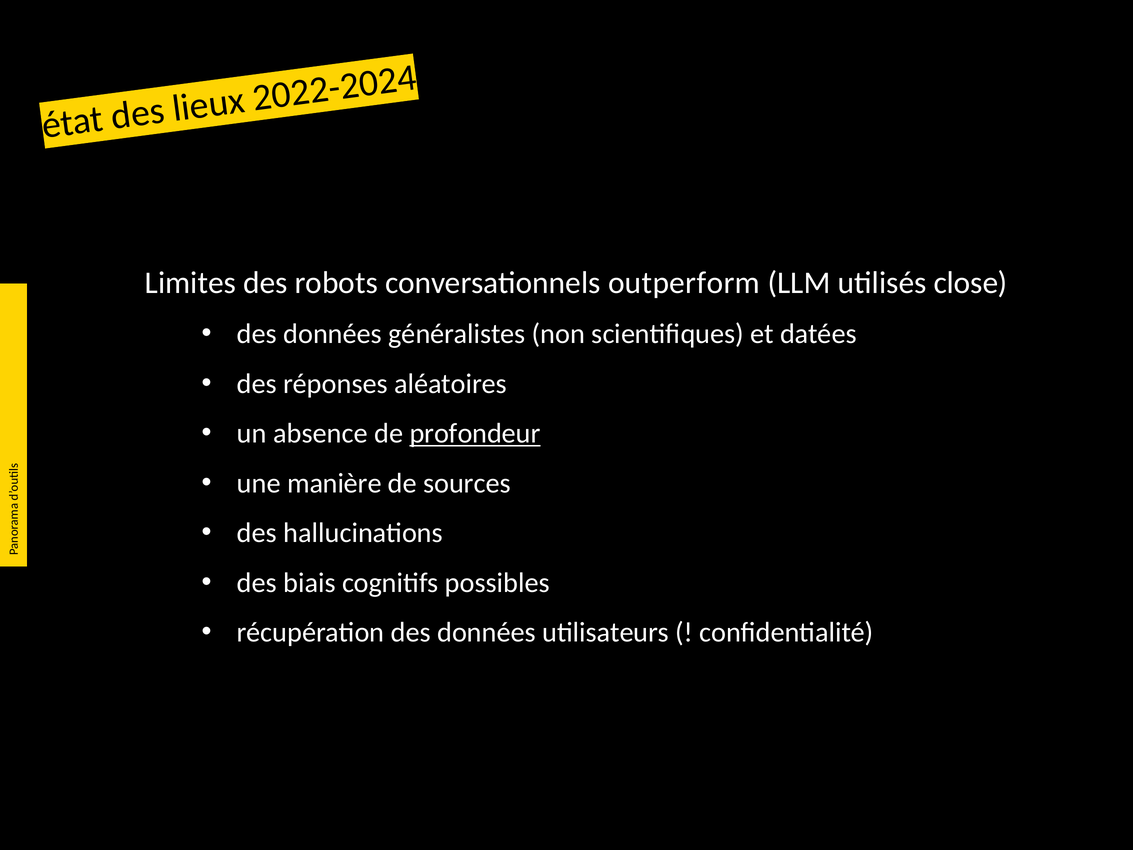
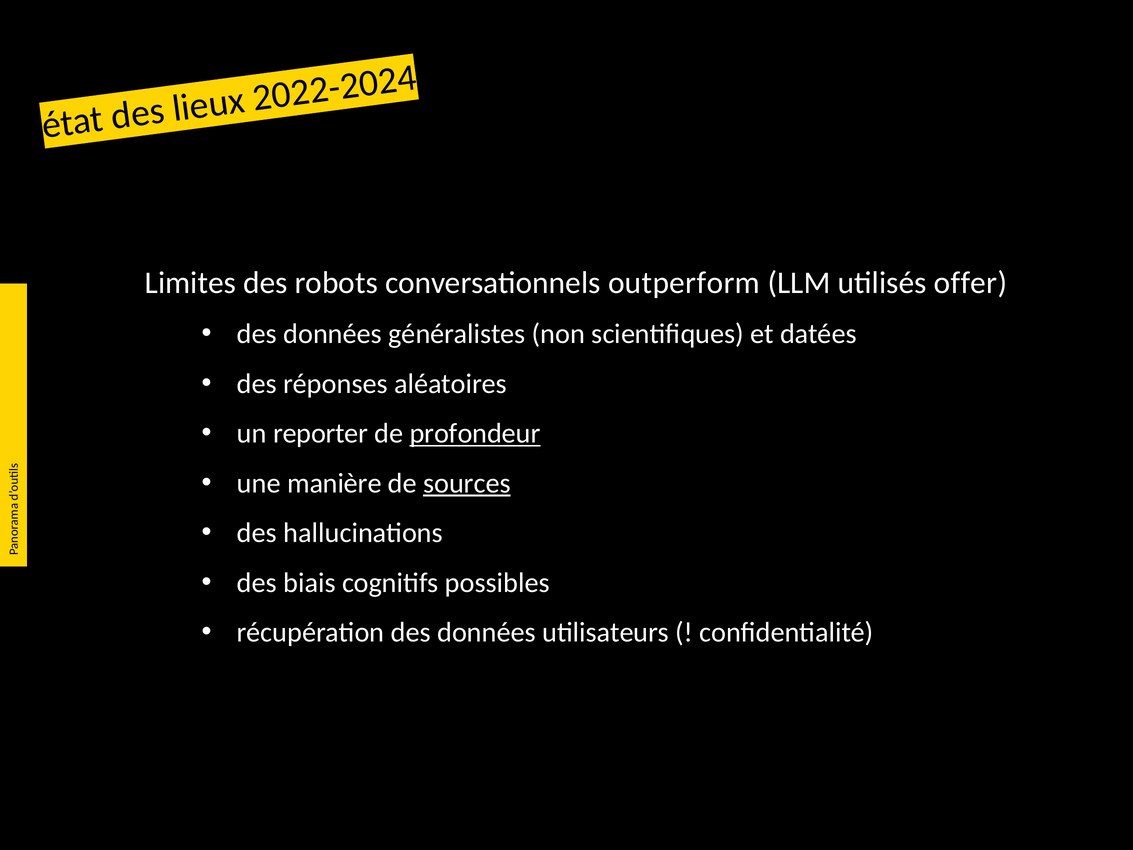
close: close -> offer
absence: absence -> reporter
sources underline: none -> present
